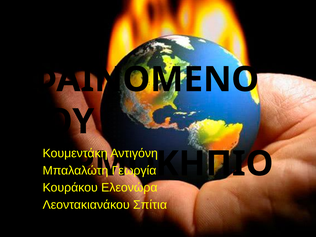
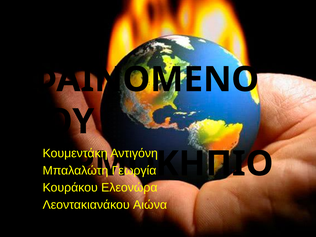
Σπίτια: Σπίτια -> Αιώνα
